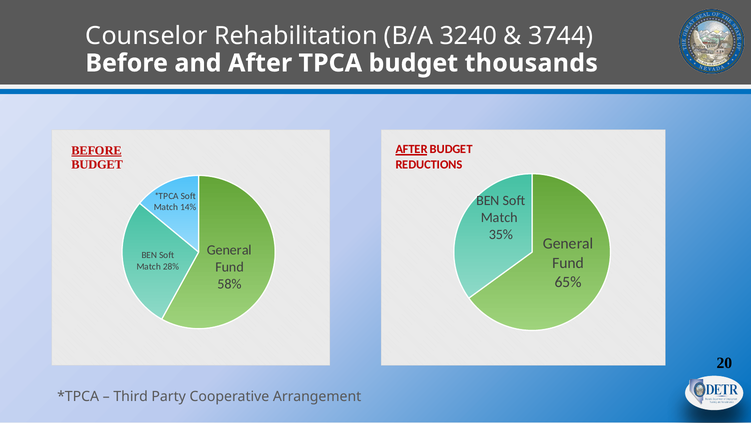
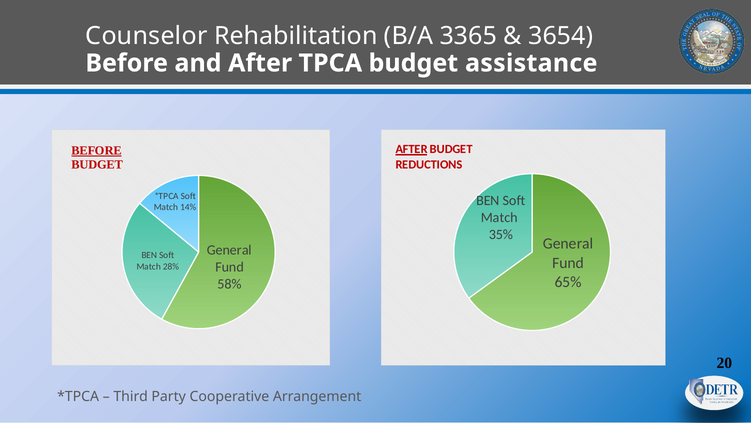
3240: 3240 -> 3365
3744: 3744 -> 3654
thousands: thousands -> assistance
